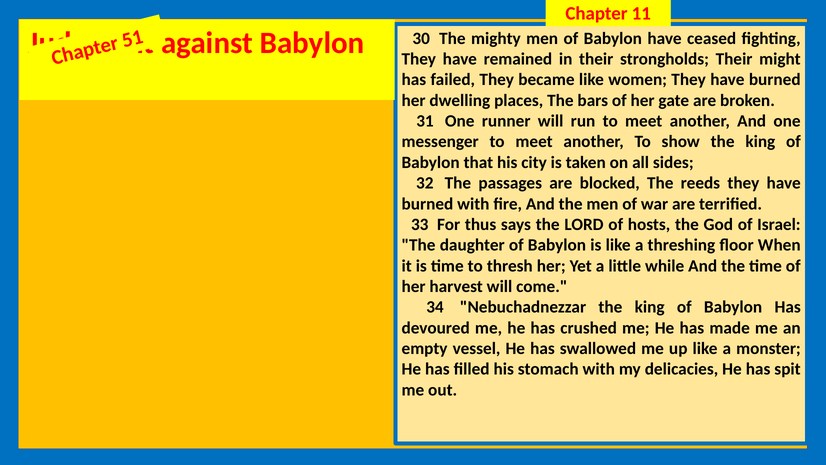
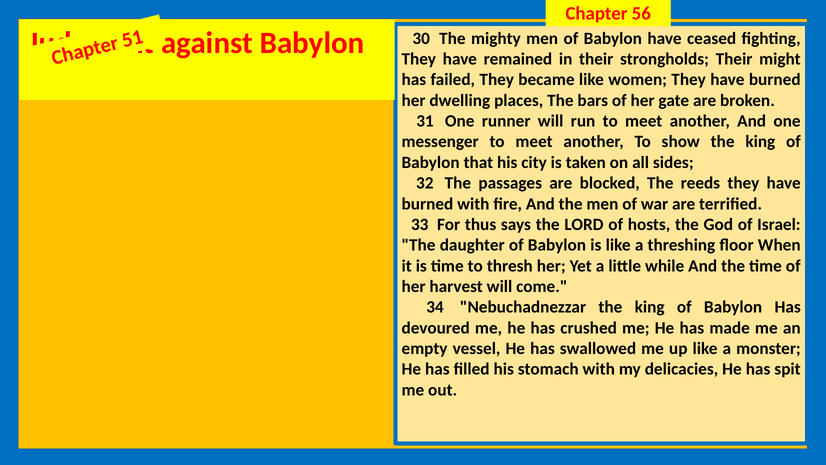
11: 11 -> 56
